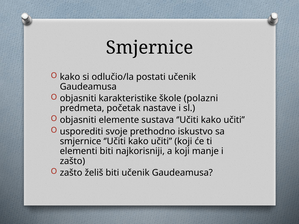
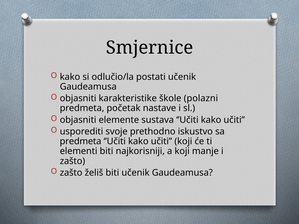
smjernice at (81, 141): smjernice -> predmeta
